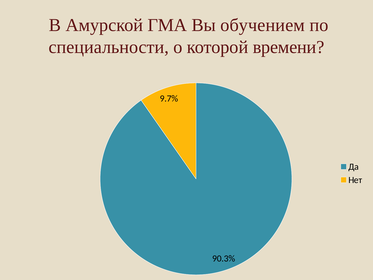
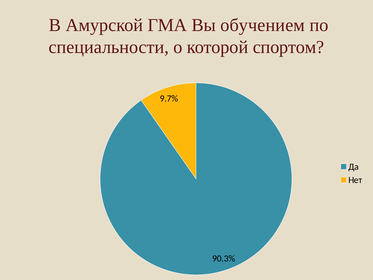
времени: времени -> спортом
